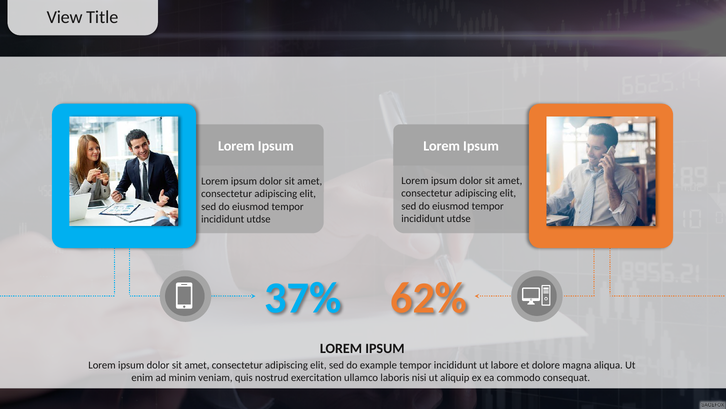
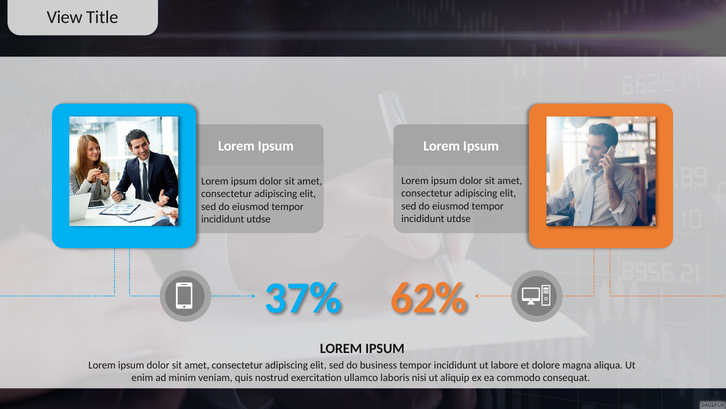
example: example -> business
